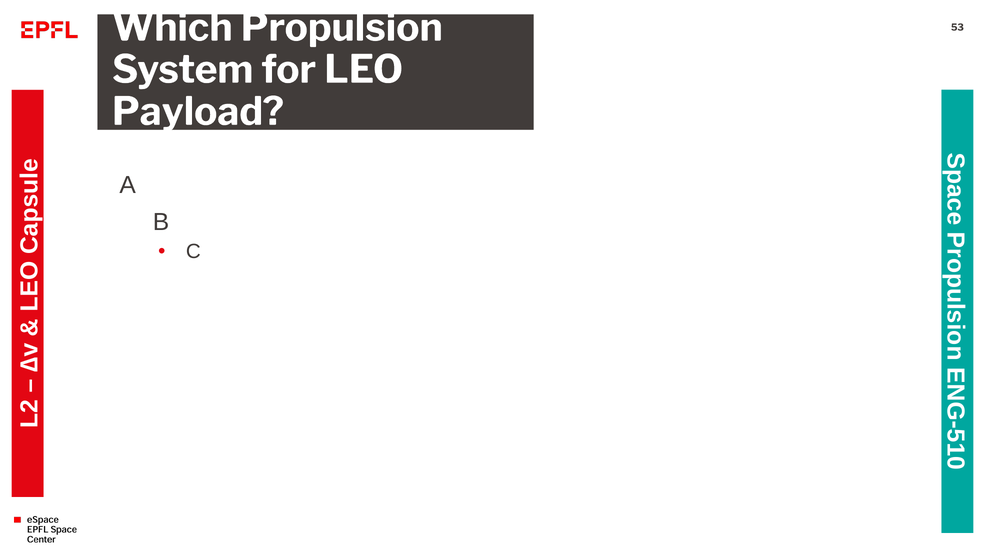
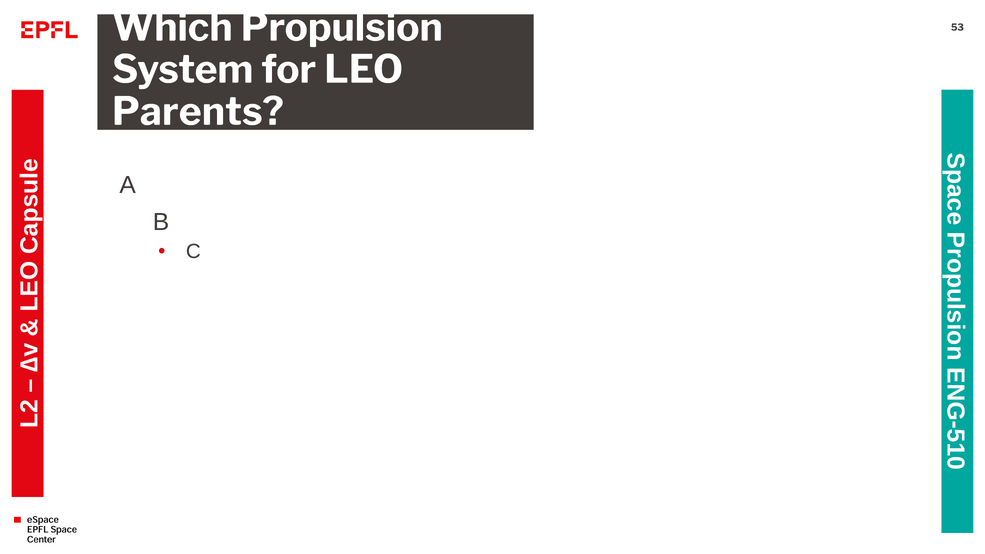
Payload: Payload -> Parents
